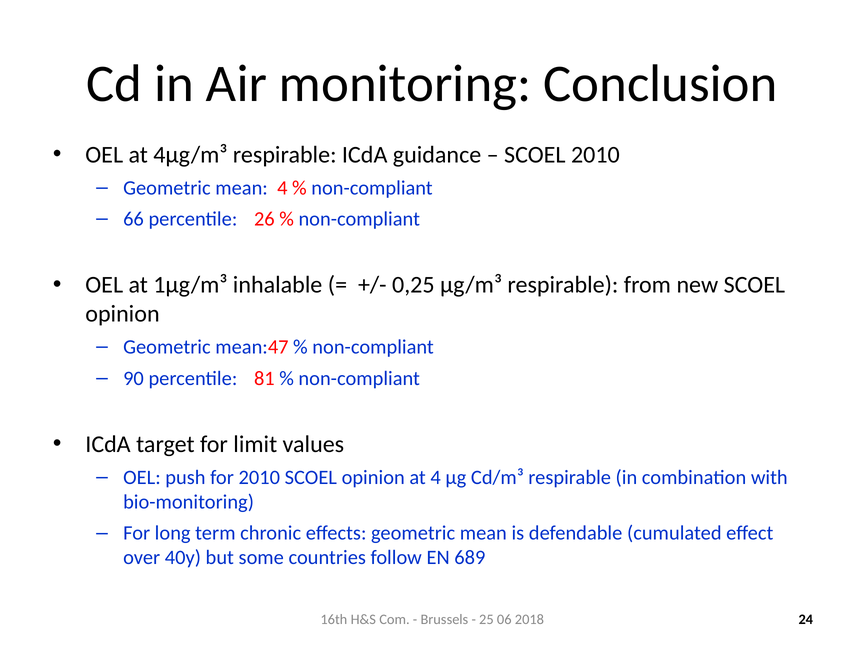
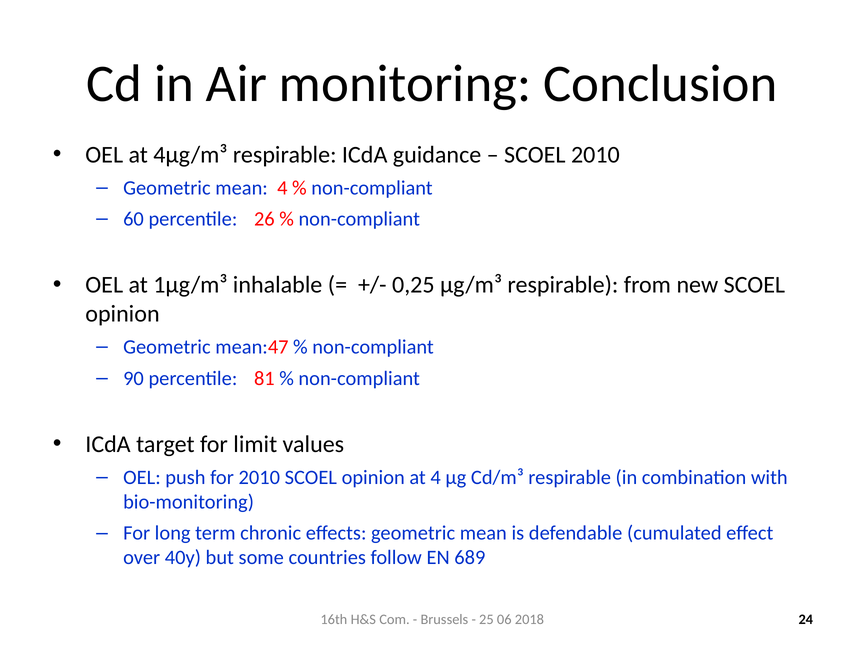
66: 66 -> 60
